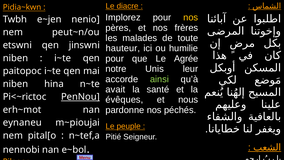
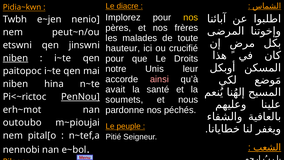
humilie: humilie -> crucifié
Agrée: Agrée -> Droits
niben at (15, 58) underline: none -> present
ainsi colour: light green -> pink
évêques: évêques -> soumets
eynaneu: eynaneu -> outoubo
